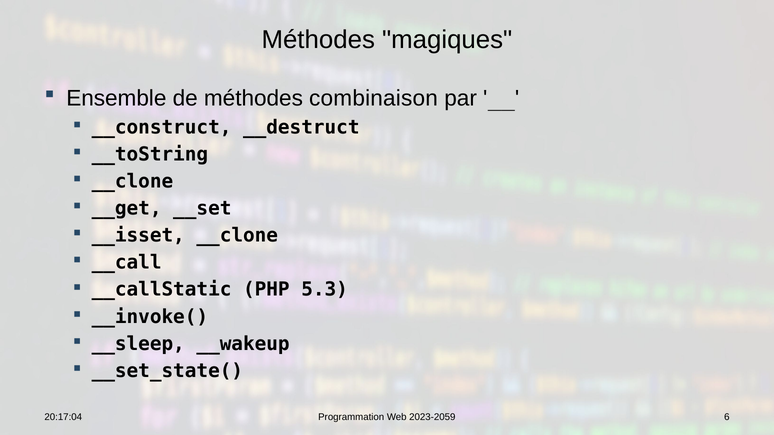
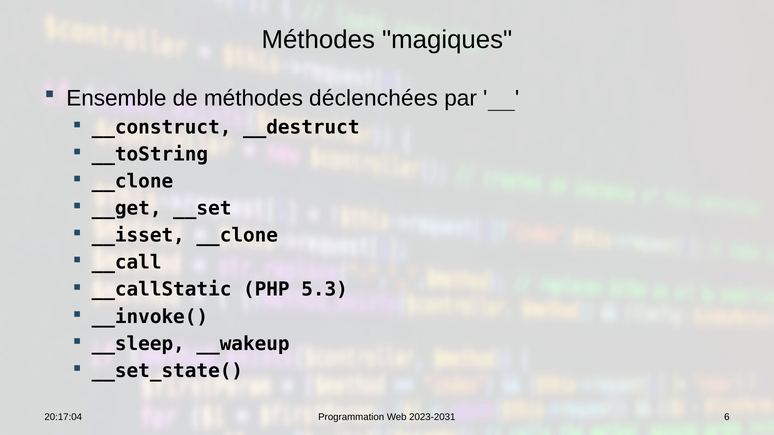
combinaison: combinaison -> déclenchées
2023-2059: 2023-2059 -> 2023-2031
